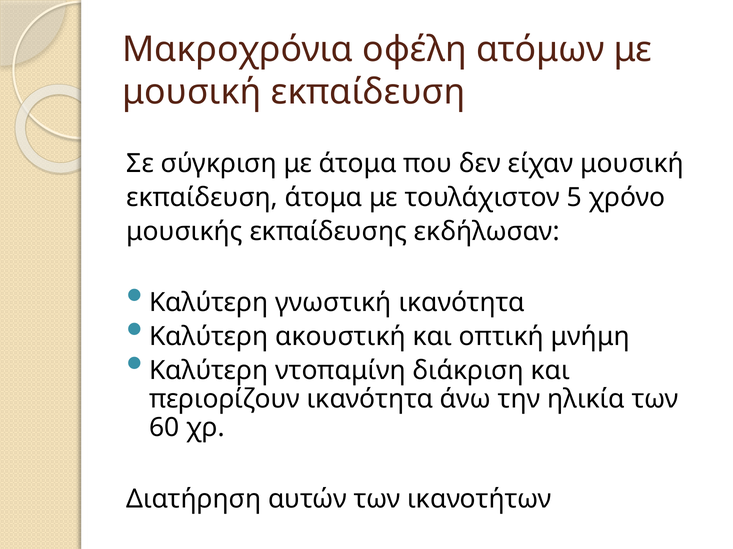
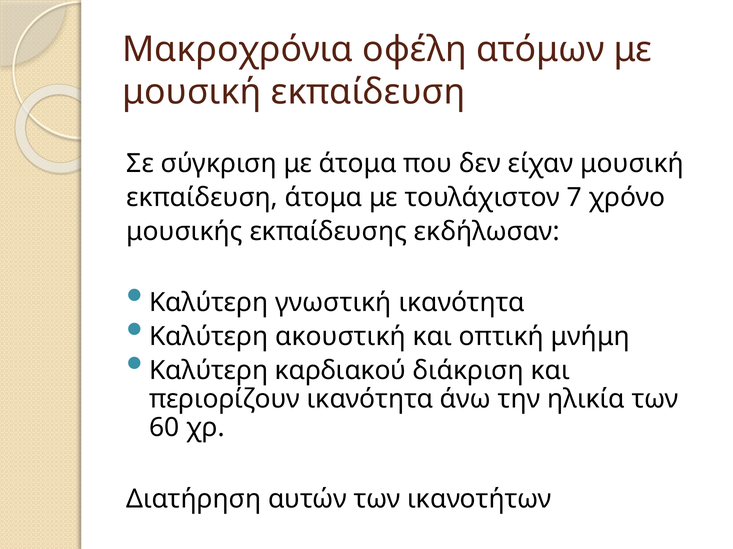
5: 5 -> 7
ντοπαμίνη: ντοπαμίνη -> καρδιακού
